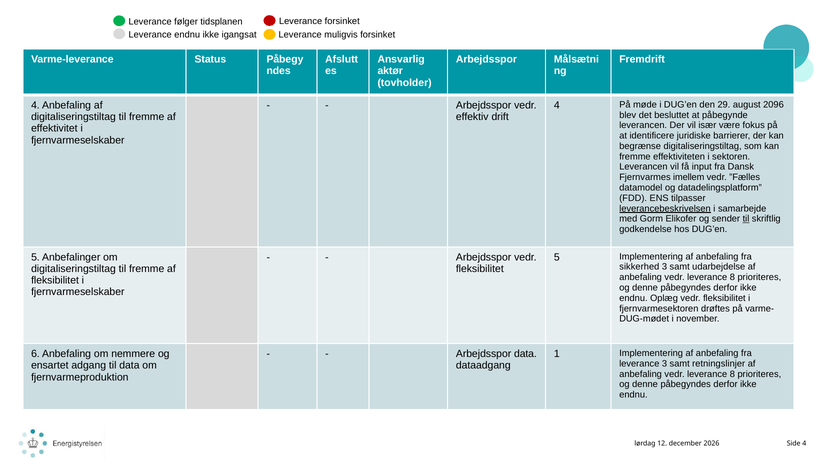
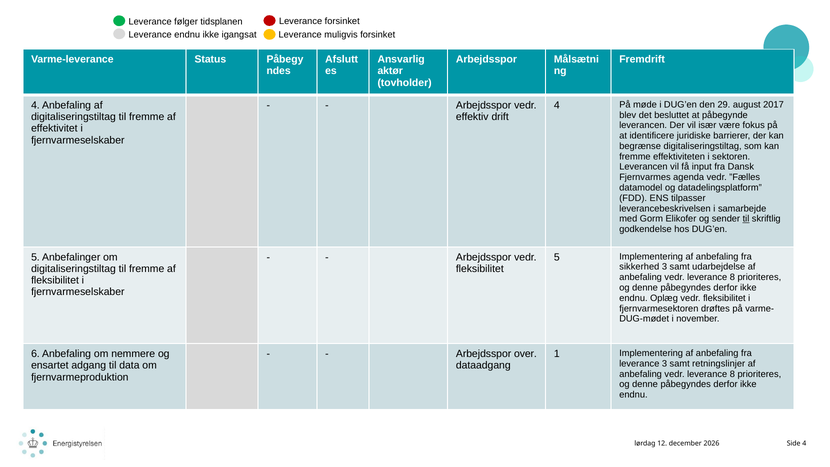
2096: 2096 -> 2017
imellem: imellem -> agenda
leverancebeskrivelsen underline: present -> none
Arbejdsspor data: data -> over
